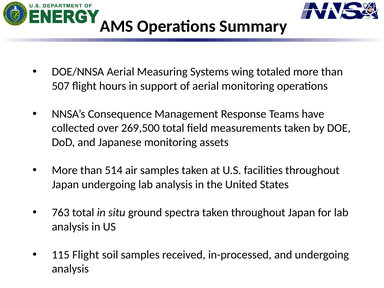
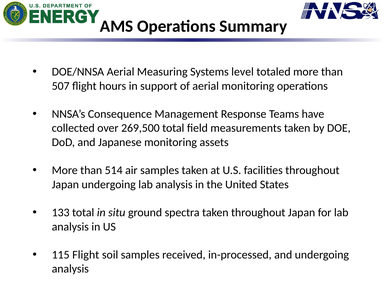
wing: wing -> level
763: 763 -> 133
